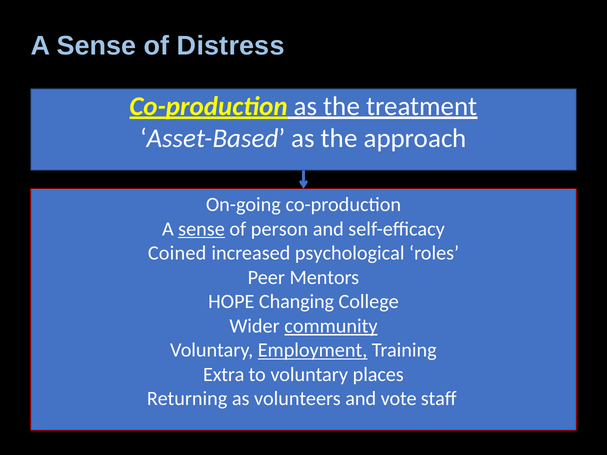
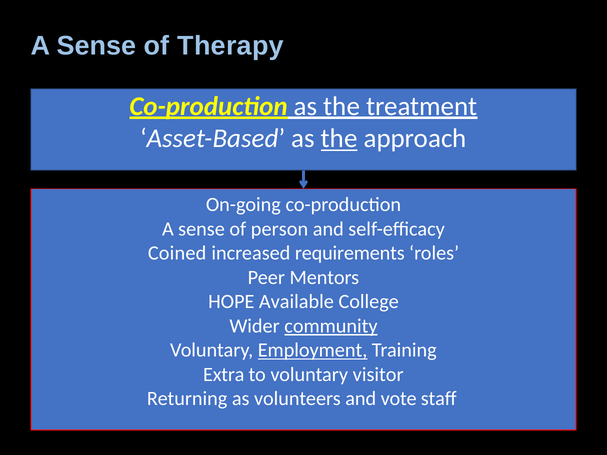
Distress: Distress -> Therapy
the at (339, 139) underline: none -> present
sense at (202, 229) underline: present -> none
psychological: psychological -> requirements
Changing: Changing -> Available
places: places -> visitor
